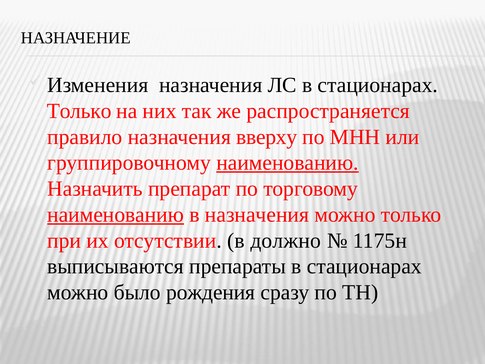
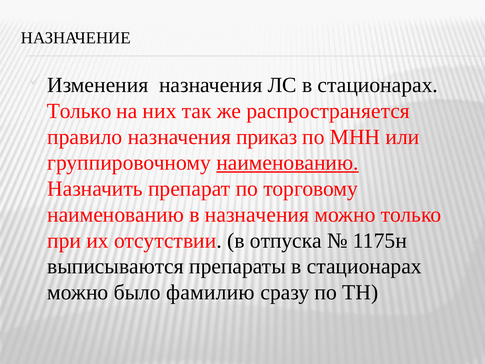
вверху: вверху -> приказ
наименованию at (116, 215) underline: present -> none
должно: должно -> отпуска
рождения: рождения -> фамилию
